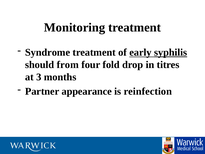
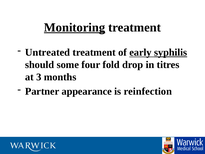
Monitoring underline: none -> present
Syndrome: Syndrome -> Untreated
from: from -> some
